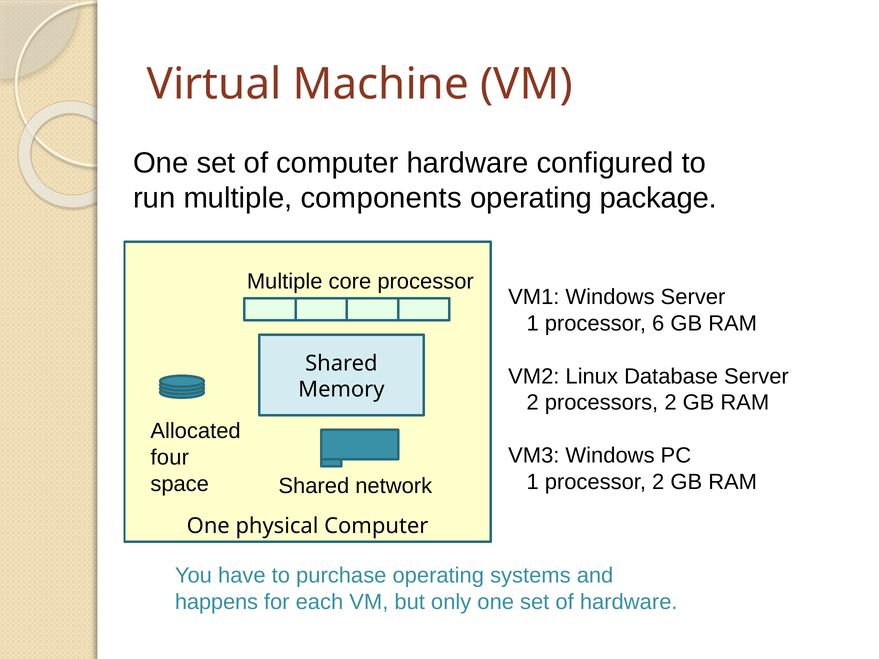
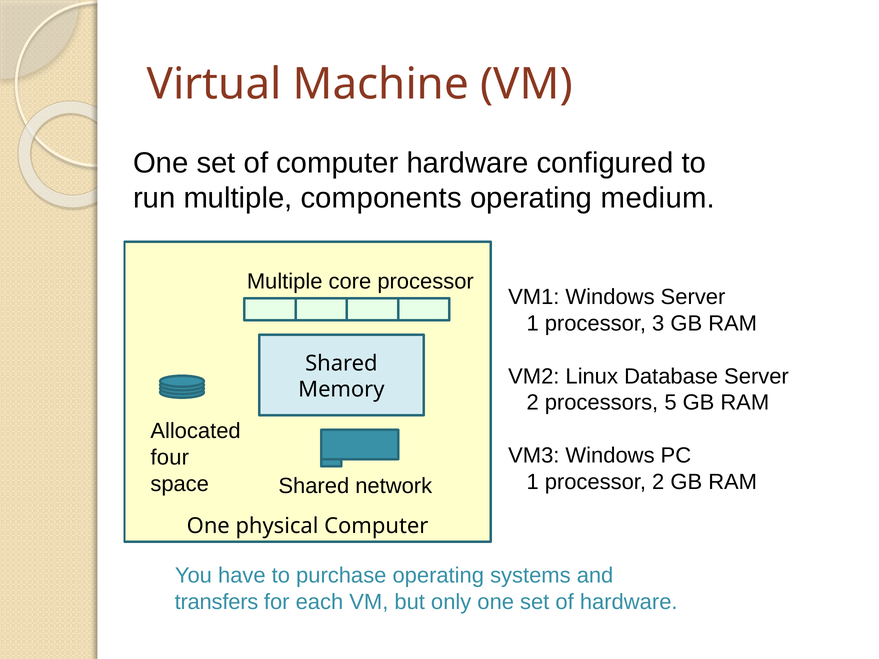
package: package -> medium
6: 6 -> 3
processors 2: 2 -> 5
happens: happens -> transfers
